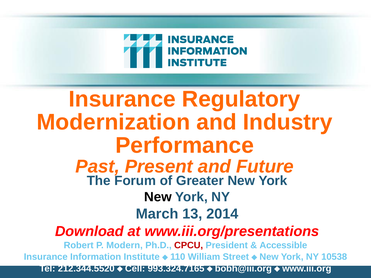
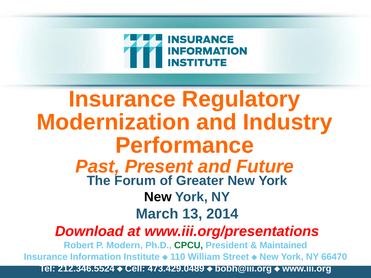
CPCU colour: red -> green
Accessible: Accessible -> Maintained
10538: 10538 -> 66470
212.344.5520: 212.344.5520 -> 212.346.5524
993.324.7165: 993.324.7165 -> 473.429.0489
